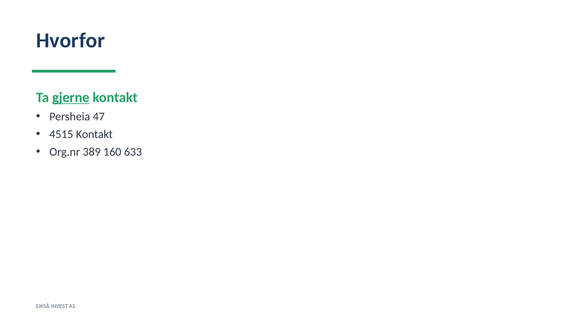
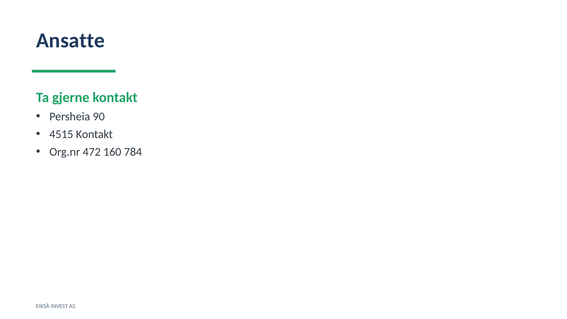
Hvorfor: Hvorfor -> Ansatte
gjerne underline: present -> none
47: 47 -> 90
389: 389 -> 472
633: 633 -> 784
